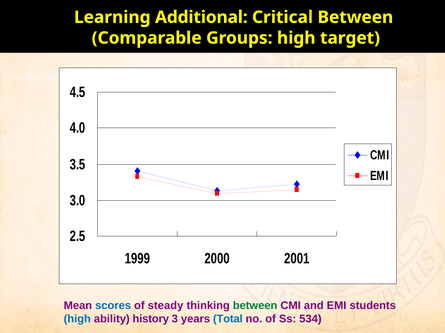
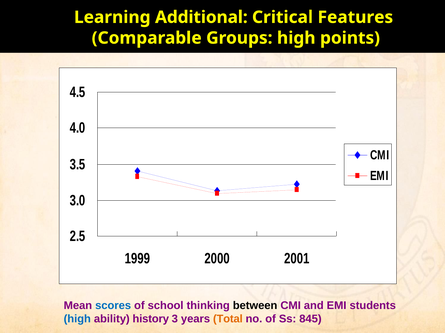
Critical Between: Between -> Features
target: target -> points
steady: steady -> school
between at (255, 306) colour: green -> black
Total colour: blue -> orange
534: 534 -> 845
